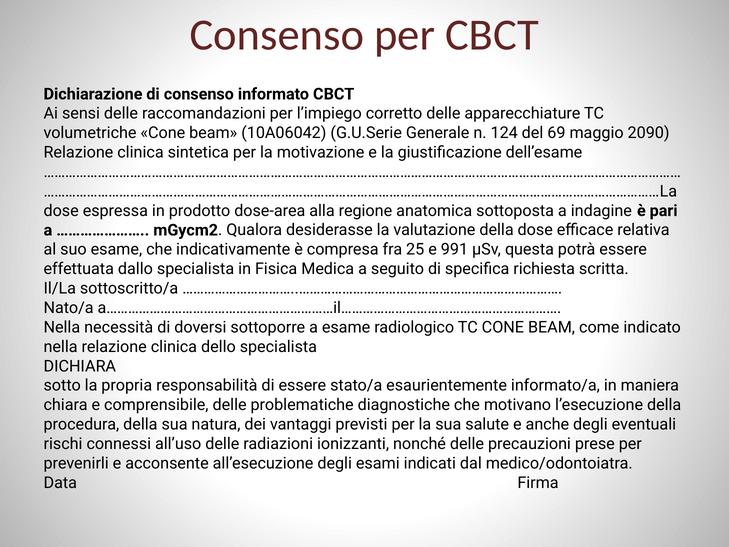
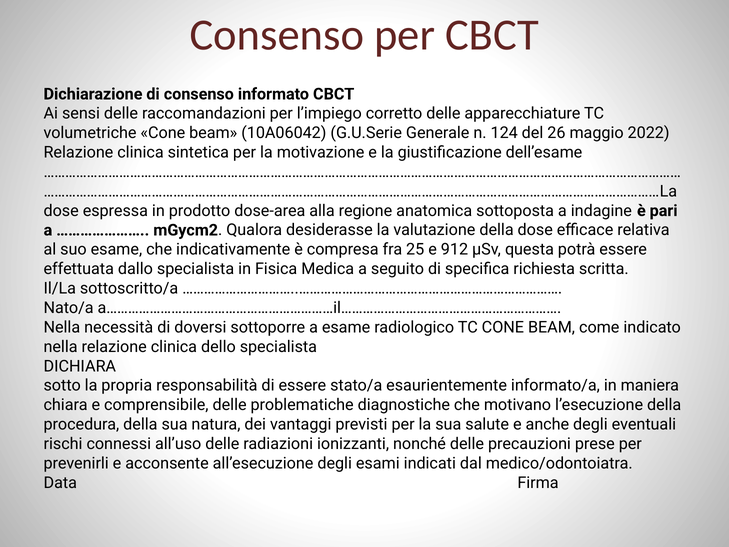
69: 69 -> 26
2090: 2090 -> 2022
991: 991 -> 912
